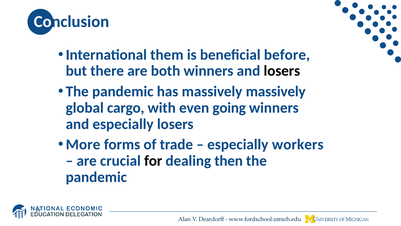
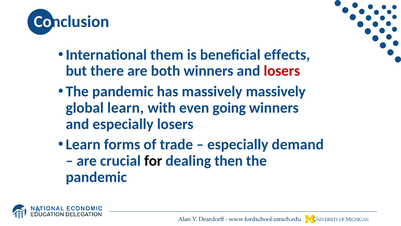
before: before -> effects
losers at (282, 71) colour: black -> red
global cargo: cargo -> learn
More at (83, 144): More -> Learn
workers: workers -> demand
